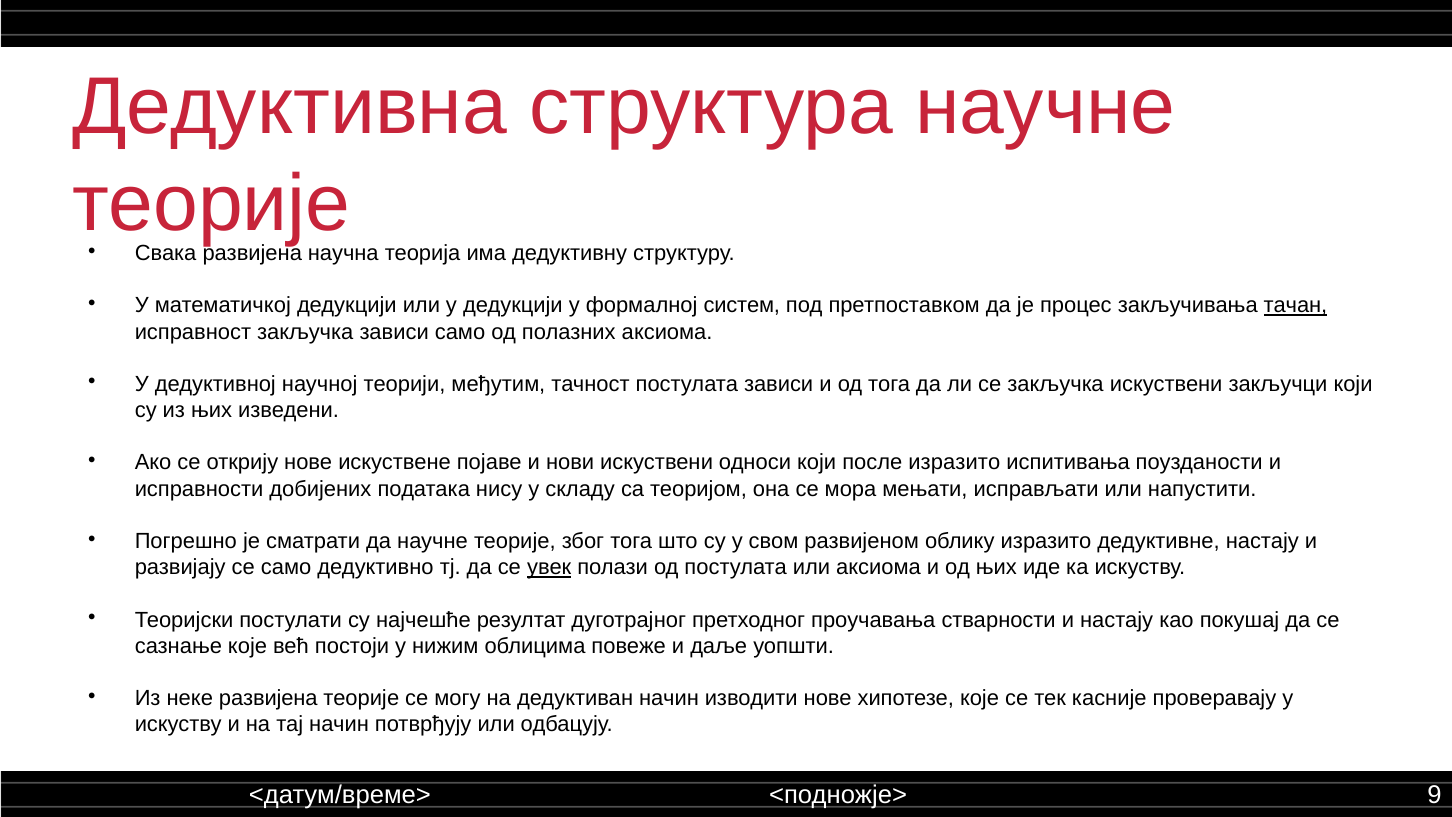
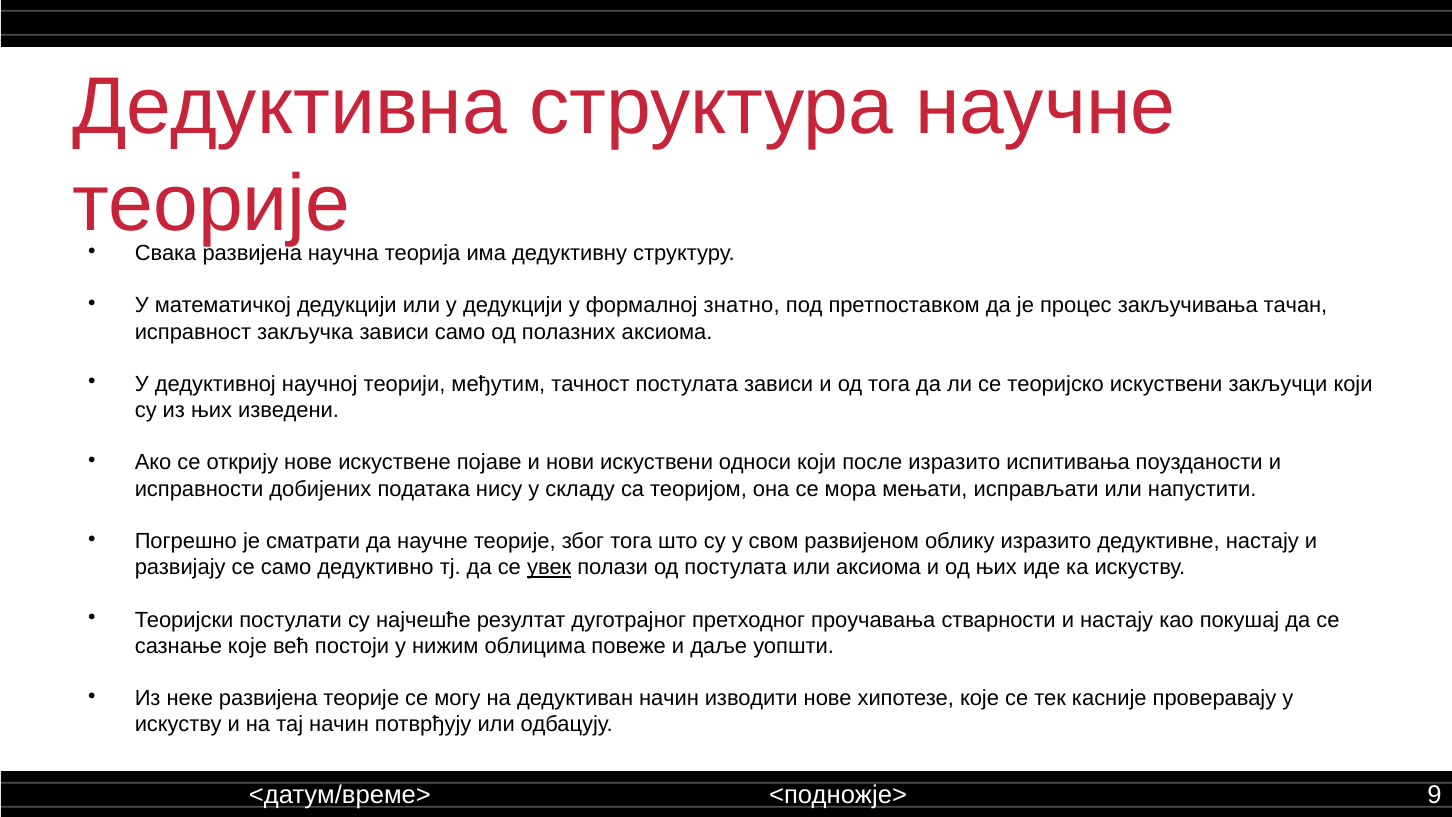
систем: систем -> знатно
тачан underline: present -> none
се закључка: закључка -> теоријско
